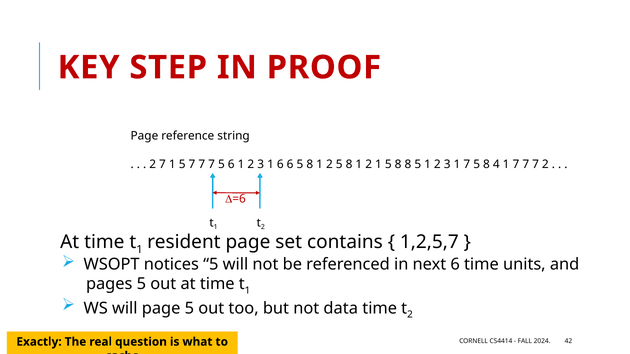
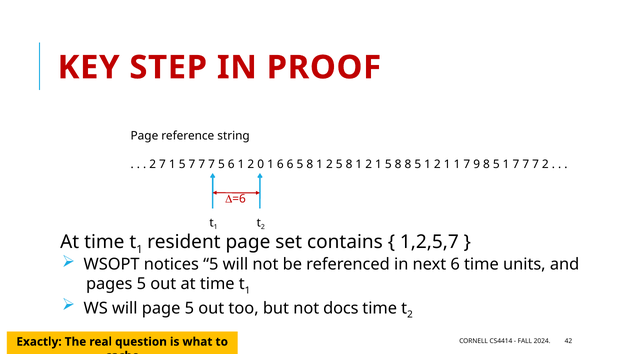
6 1 2 3: 3 -> 0
5 1 2 3: 3 -> 1
1 7 5: 5 -> 9
4 at (496, 165): 4 -> 5
data: data -> docs
